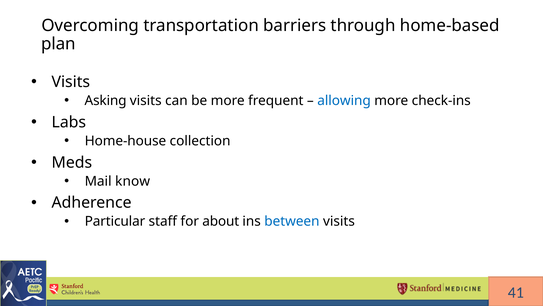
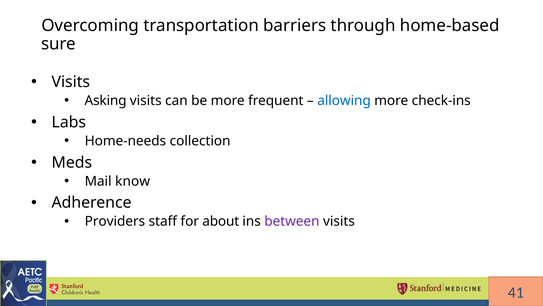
plan: plan -> sure
Home-house: Home-house -> Home-needs
Particular: Particular -> Providers
between colour: blue -> purple
